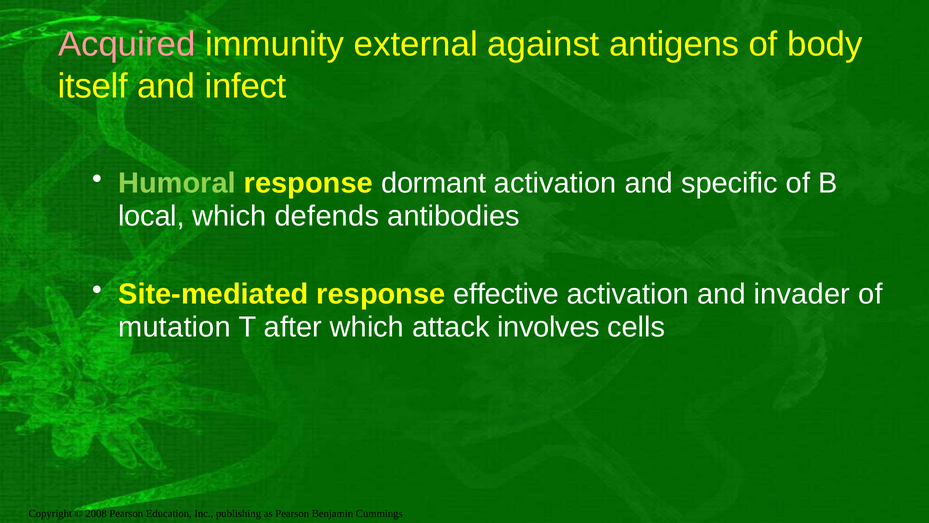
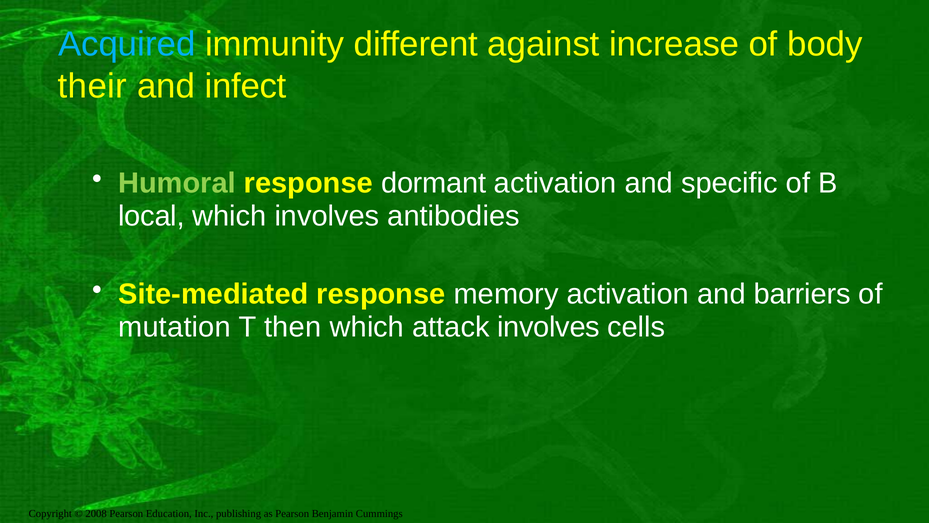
Acquired colour: pink -> light blue
external: external -> different
antigens: antigens -> increase
itself: itself -> their
which defends: defends -> involves
effective: effective -> memory
invader: invader -> barriers
after: after -> then
